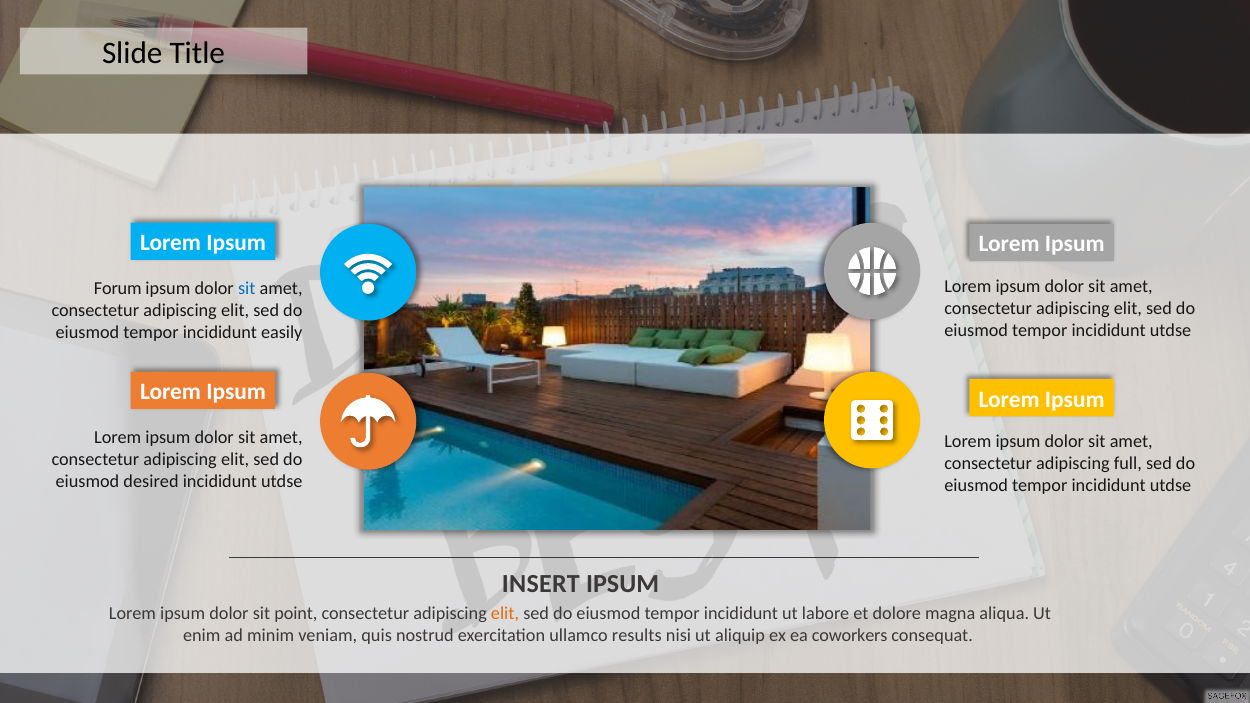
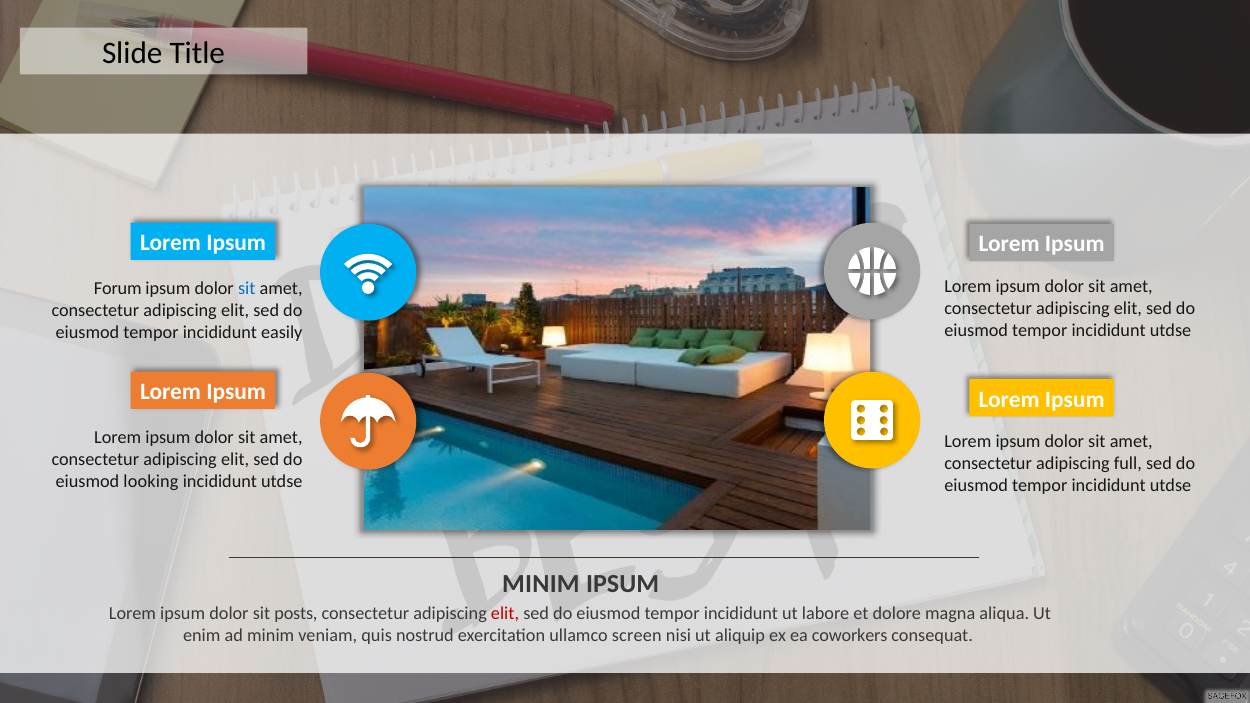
desired: desired -> looking
INSERT at (541, 584): INSERT -> MINIM
point: point -> posts
elit at (505, 614) colour: orange -> red
results: results -> screen
